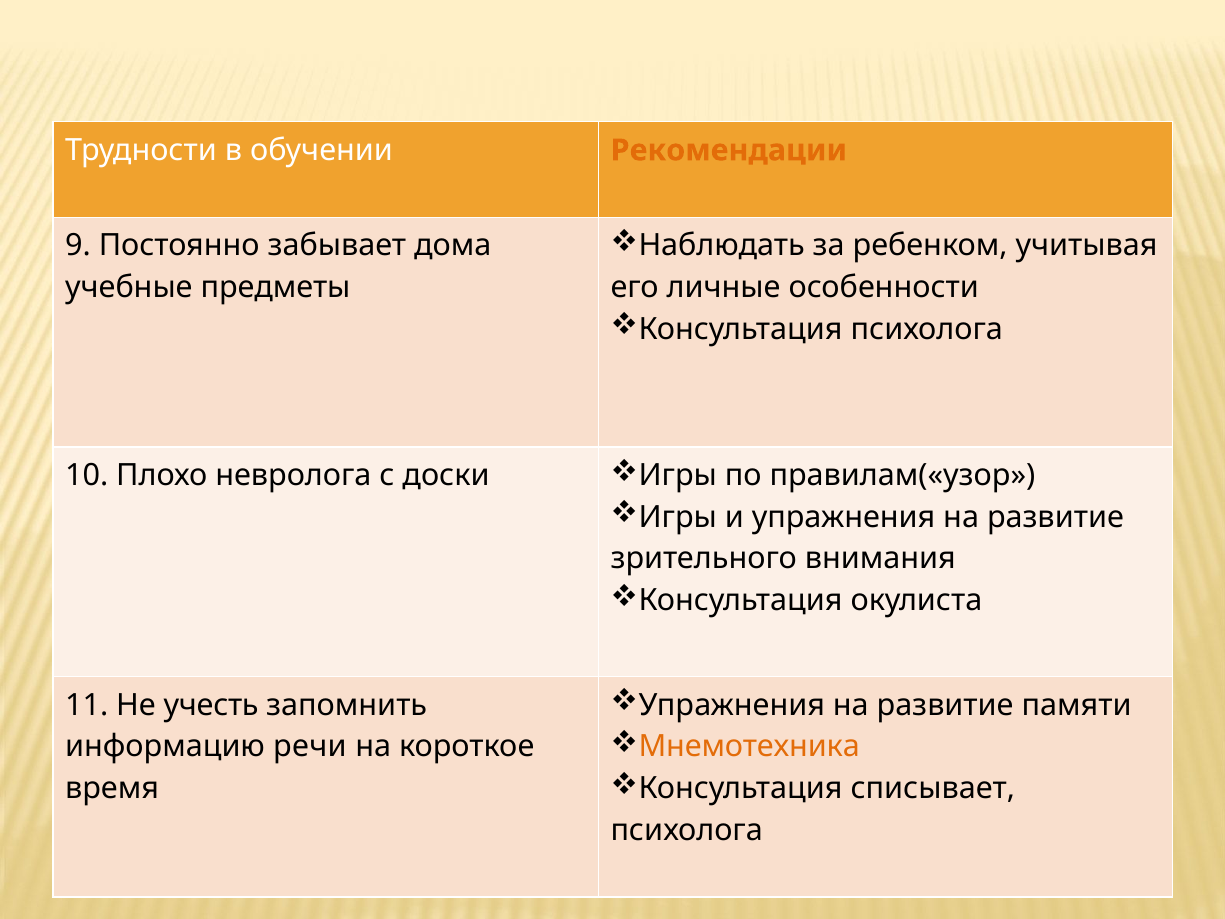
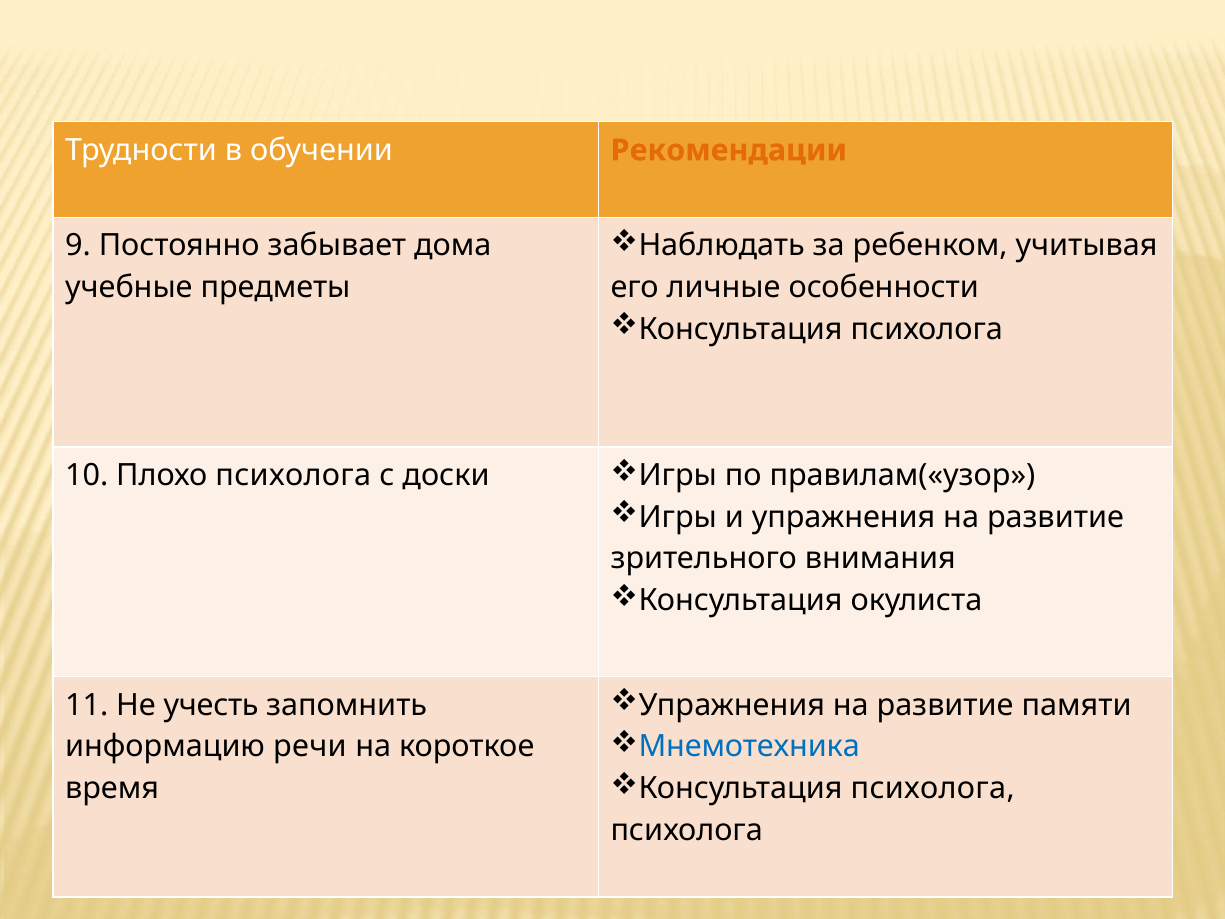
Плохо невролога: невролога -> психолога
Мнемотехника colour: orange -> blue
списывает at (933, 788): списывает -> психолога
